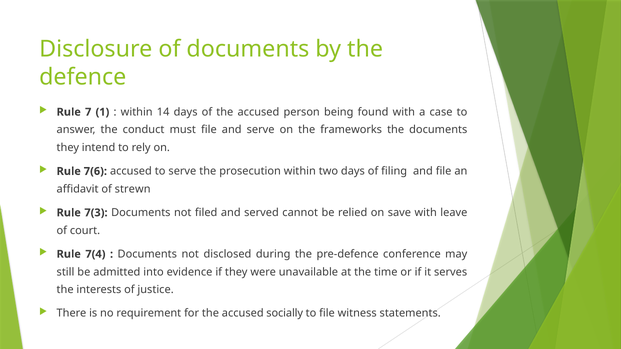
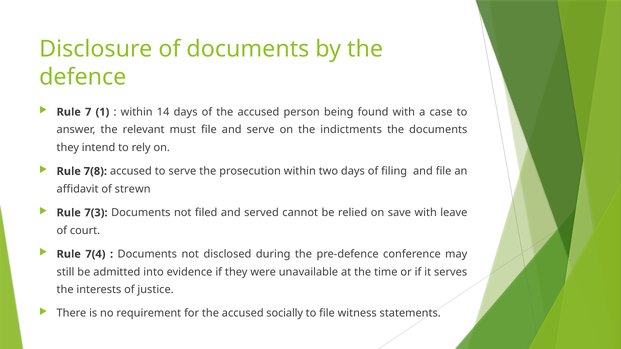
conduct: conduct -> relevant
frameworks: frameworks -> indictments
7(6: 7(6 -> 7(8
